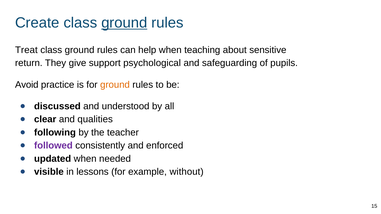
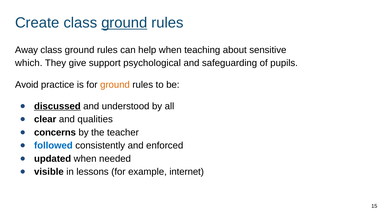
Treat: Treat -> Away
return: return -> which
discussed underline: none -> present
following: following -> concerns
followed colour: purple -> blue
without: without -> internet
